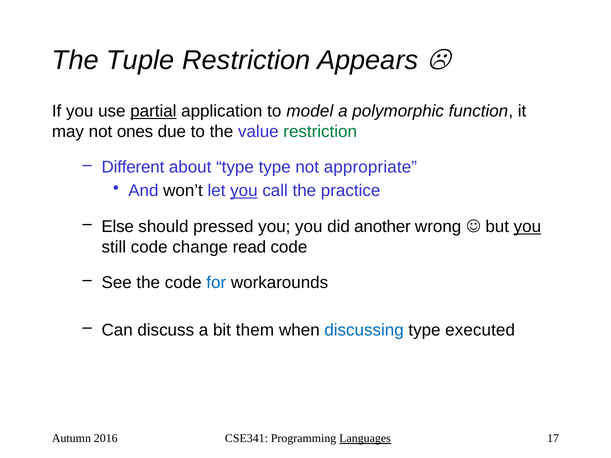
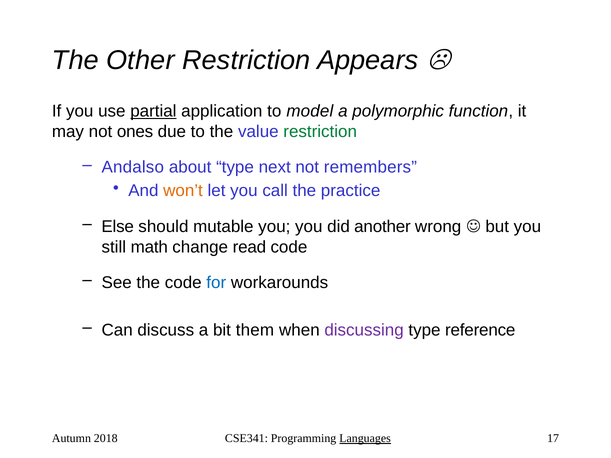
Tuple: Tuple -> Other
Different: Different -> Andalso
type type: type -> next
appropriate: appropriate -> remembers
won’t colour: black -> orange
you at (244, 191) underline: present -> none
pressed: pressed -> mutable
you at (527, 227) underline: present -> none
still code: code -> math
discussing colour: blue -> purple
executed: executed -> reference
2016: 2016 -> 2018
